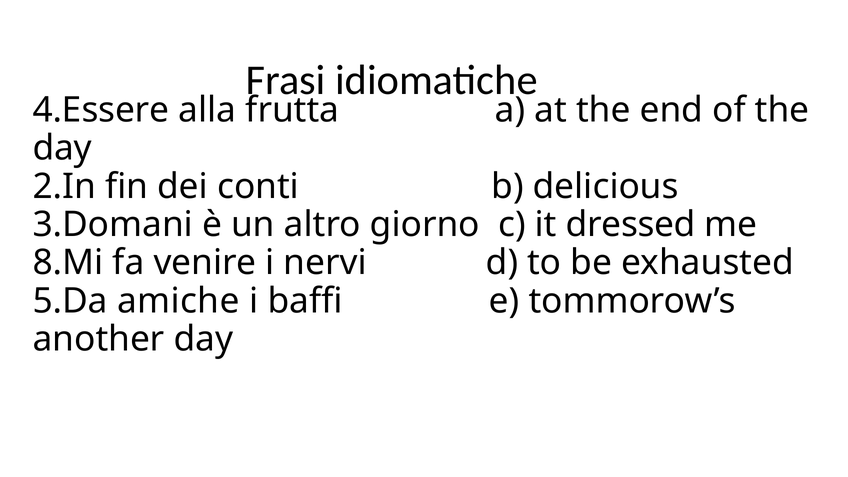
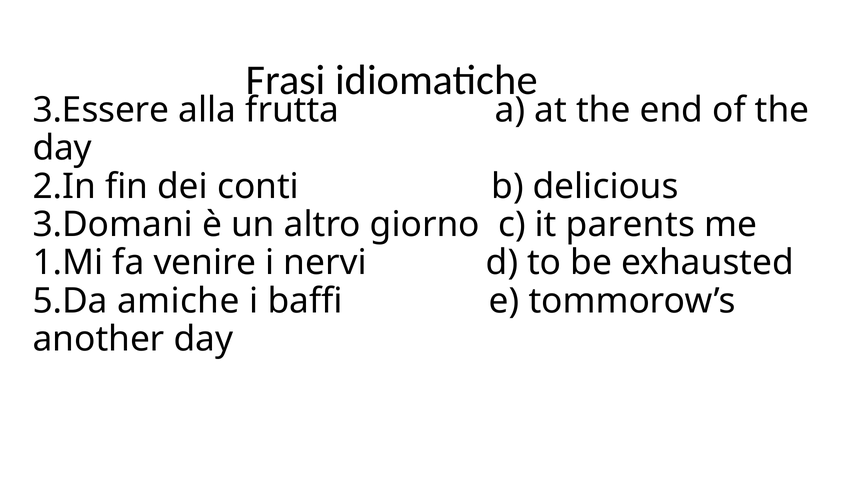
4.Essere: 4.Essere -> 3.Essere
dressed: dressed -> parents
8.Mi: 8.Mi -> 1.Mi
